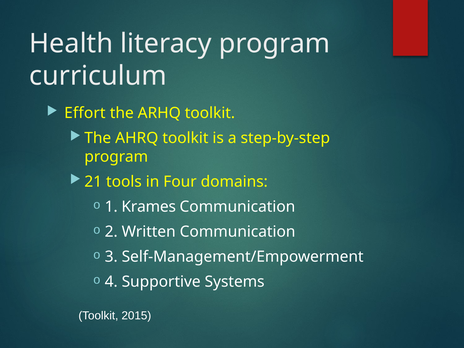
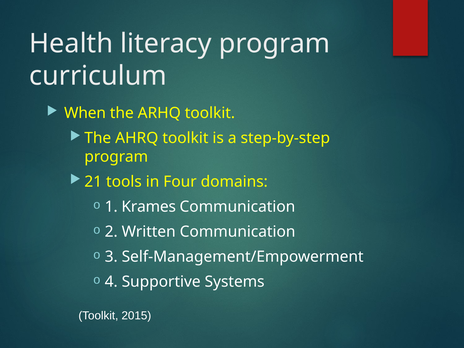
Effort: Effort -> When
